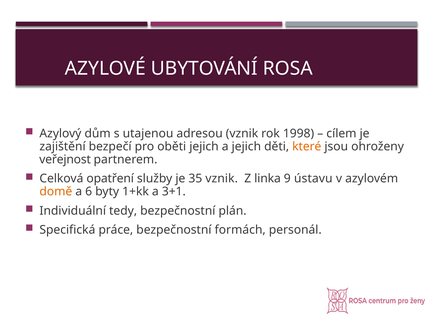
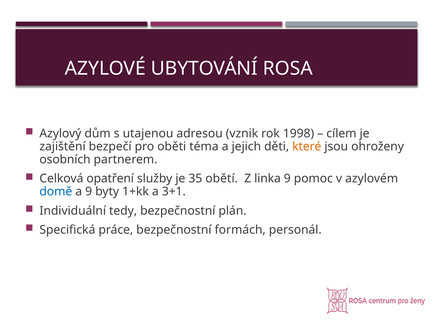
oběti jejich: jejich -> téma
veřejnost: veřejnost -> osobních
35 vznik: vznik -> obětí
ústavu: ústavu -> pomoc
domě colour: orange -> blue
a 6: 6 -> 9
